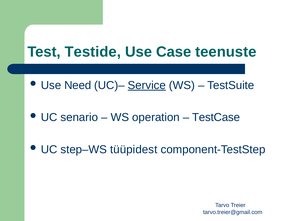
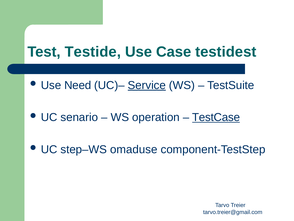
teenuste: teenuste -> testidest
TestCase underline: none -> present
tüüpidest: tüüpidest -> omaduse
